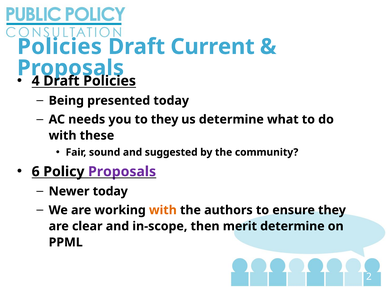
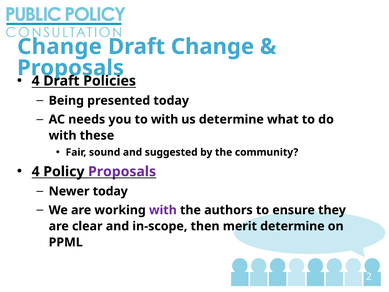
Policies at (60, 47): Policies -> Change
Draft Current: Current -> Change
to they: they -> with
6 at (36, 171): 6 -> 4
with at (163, 210) colour: orange -> purple
